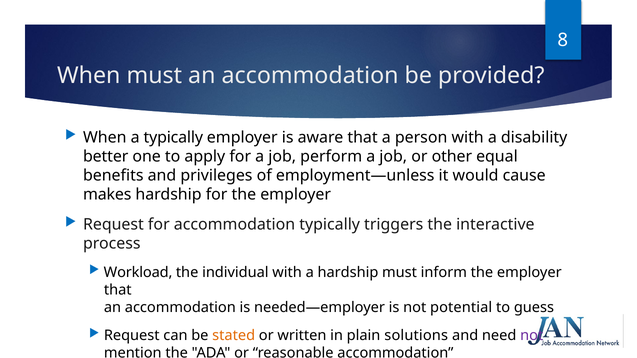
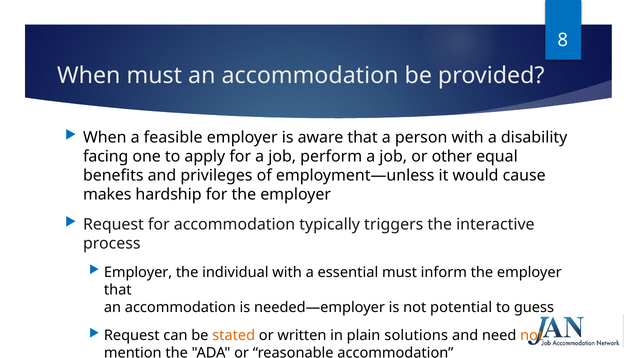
a typically: typically -> feasible
better: better -> facing
Workload at (138, 272): Workload -> Employer
a hardship: hardship -> essential
not at (532, 336) colour: purple -> orange
